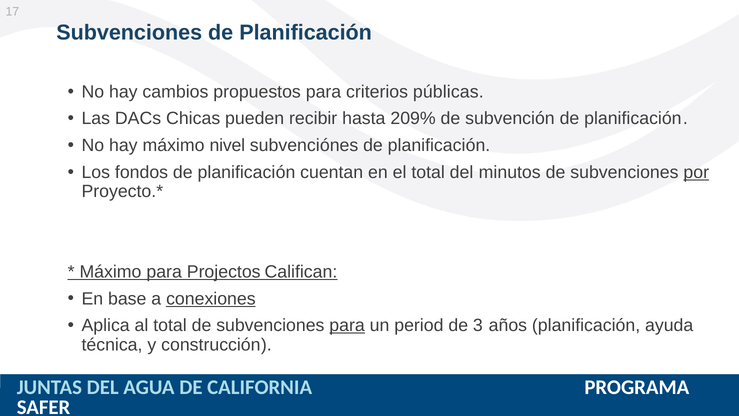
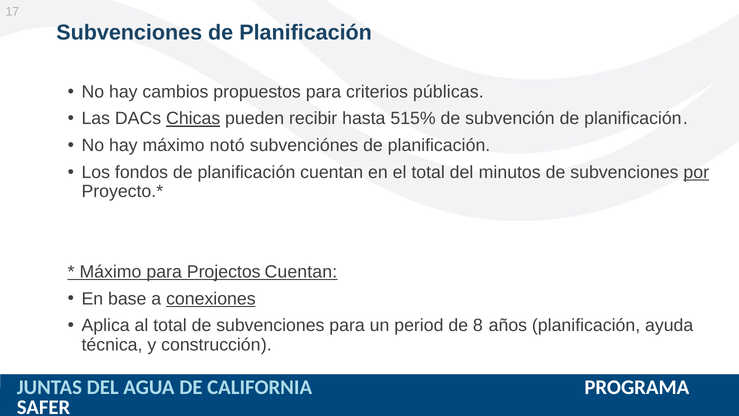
Chicas underline: none -> present
209%: 209% -> 515%
nivel: nivel -> notó
Projectos Califican: Califican -> Cuentan
para at (347, 325) underline: present -> none
3: 3 -> 8
